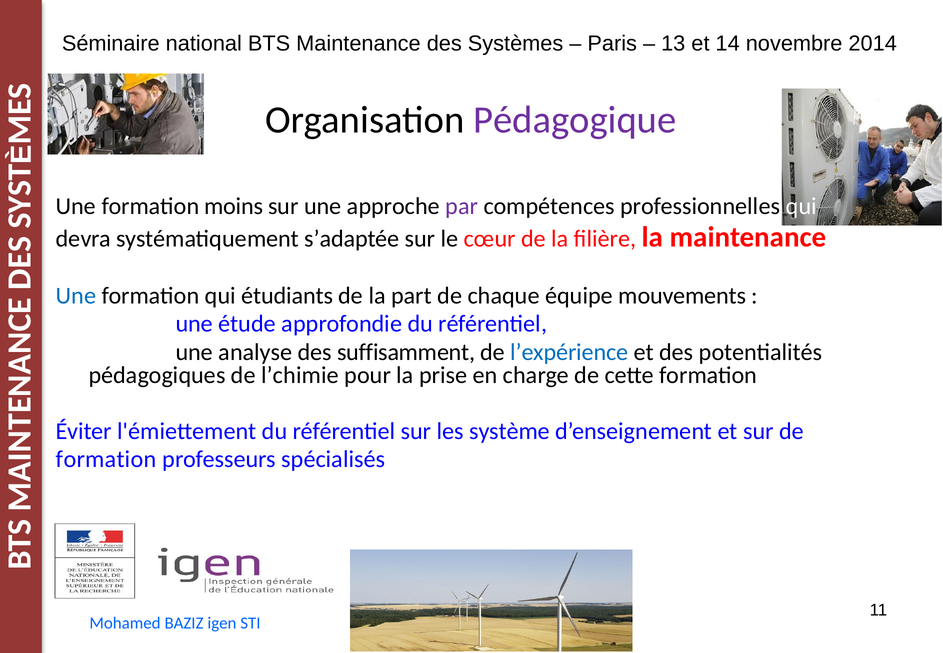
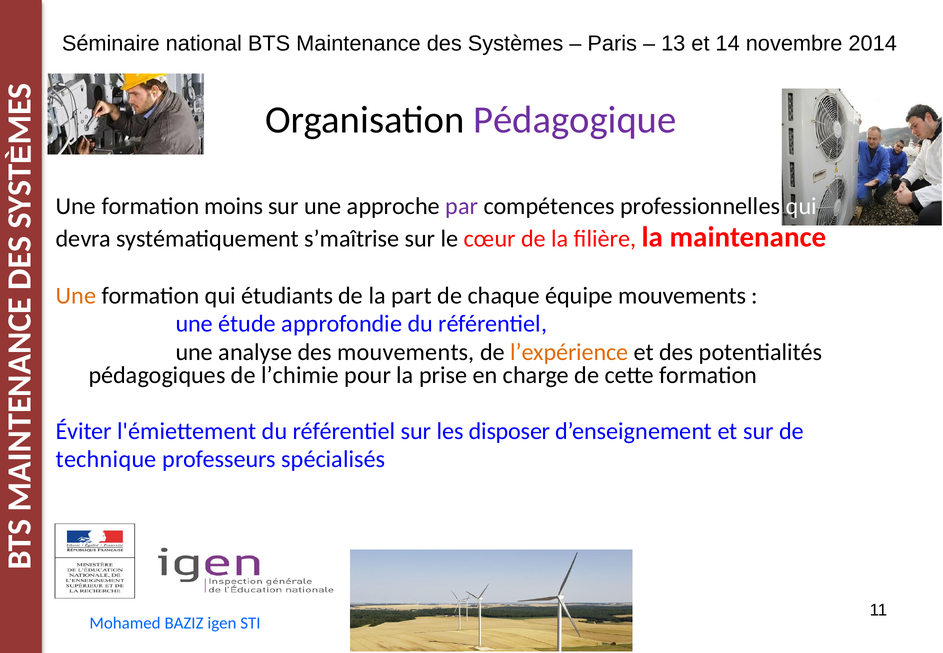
s’adaptée: s’adaptée -> s’maîtrise
Une at (76, 296) colour: blue -> orange
des suffisamment: suffisamment -> mouvements
l’expérience colour: blue -> orange
système: système -> disposer
formation at (106, 459): formation -> technique
